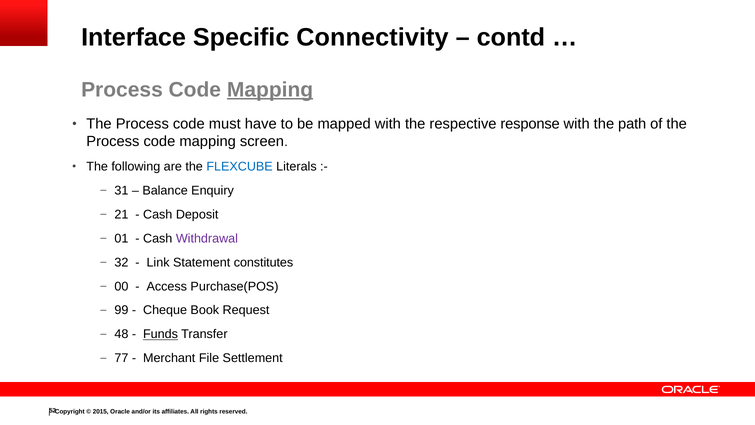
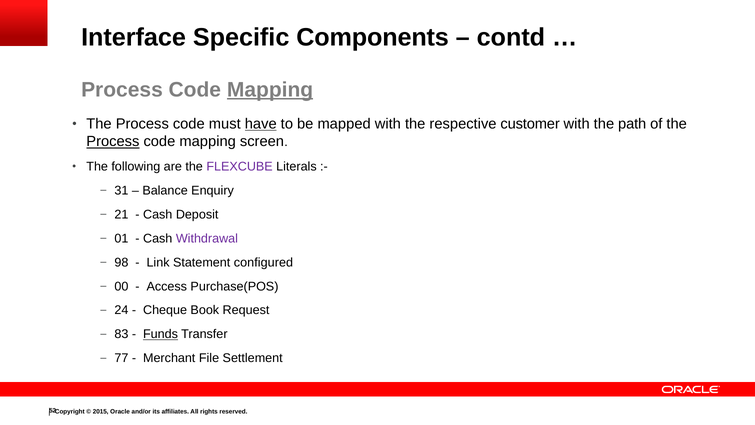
Connectivity: Connectivity -> Components
have underline: none -> present
response: response -> customer
Process at (113, 141) underline: none -> present
FLEXCUBE colour: blue -> purple
32: 32 -> 98
constitutes: constitutes -> configured
99: 99 -> 24
48: 48 -> 83
